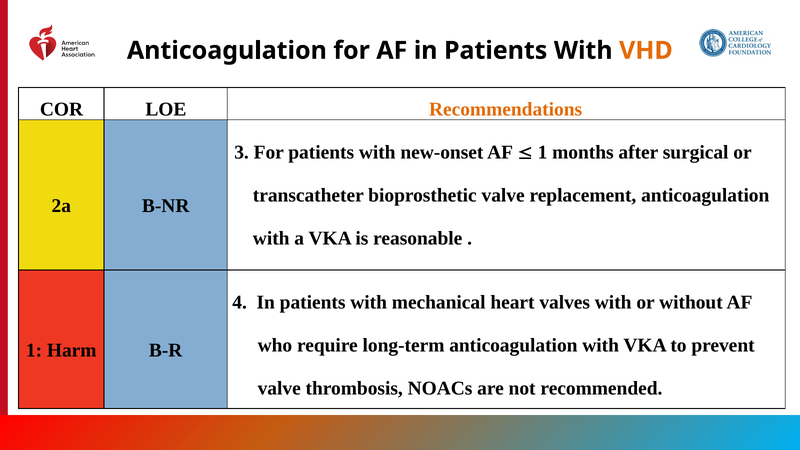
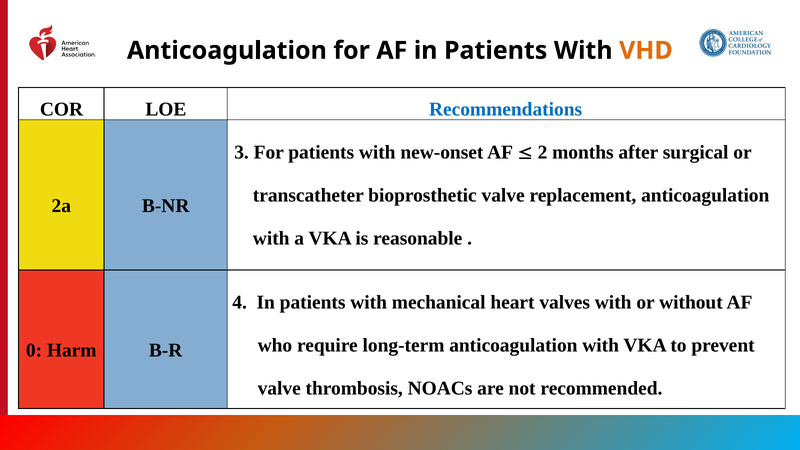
Recommendations colour: orange -> blue
1 at (542, 152): 1 -> 2
1 at (34, 350): 1 -> 0
